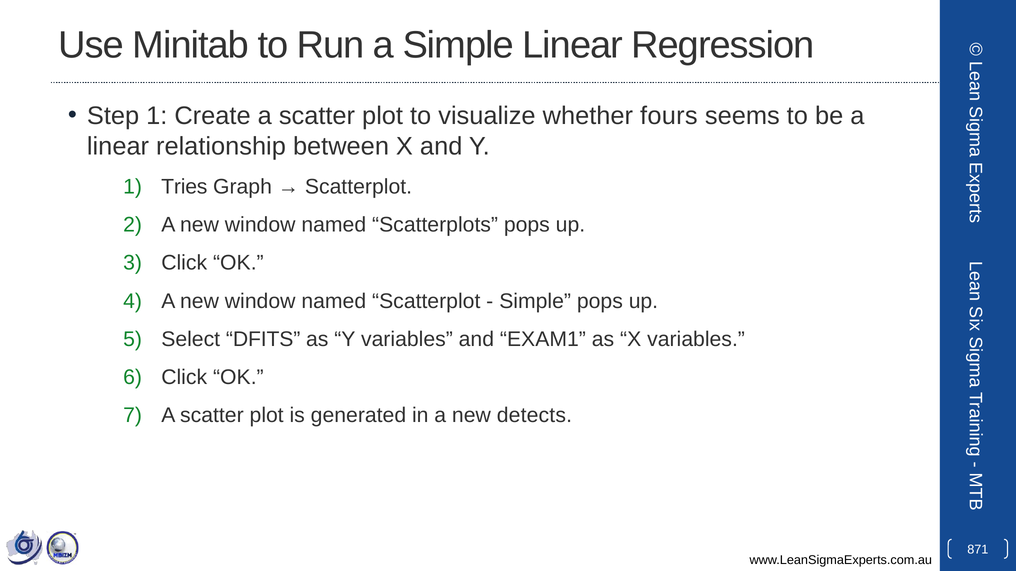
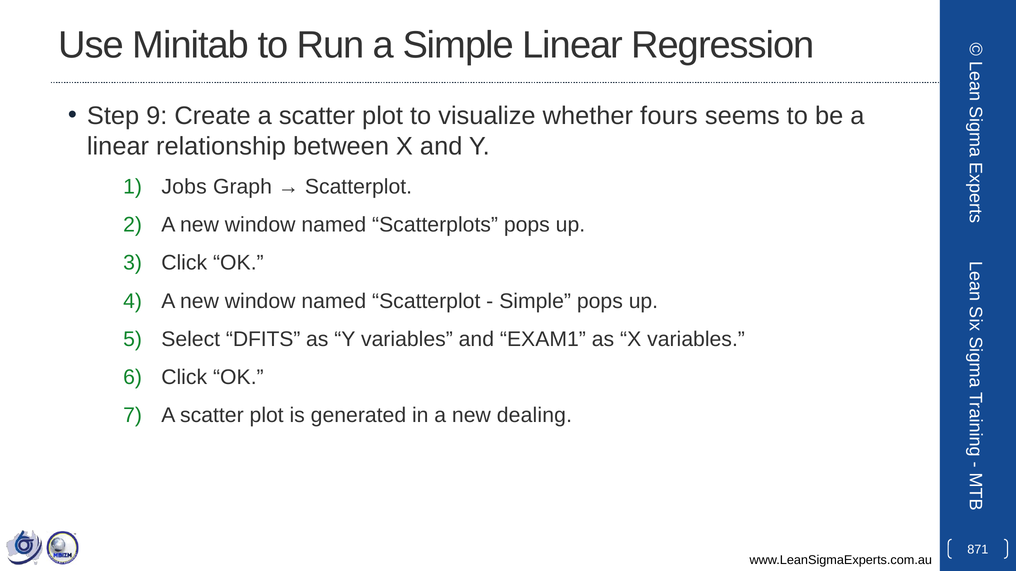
Step 1: 1 -> 9
Tries: Tries -> Jobs
detects: detects -> dealing
